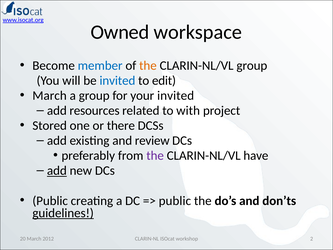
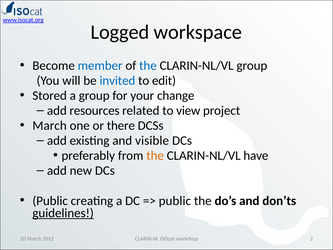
Owned: Owned -> Logged
the at (148, 66) colour: orange -> blue
March at (50, 96): March -> Stored
your invited: invited -> change
with: with -> view
Stored at (50, 126): Stored -> March
review: review -> visible
the at (155, 156) colour: purple -> orange
add at (57, 171) underline: present -> none
